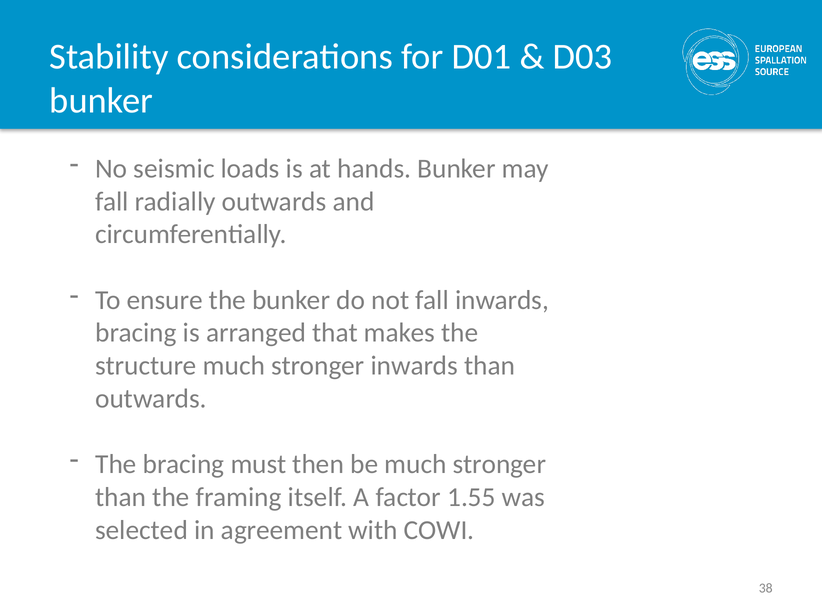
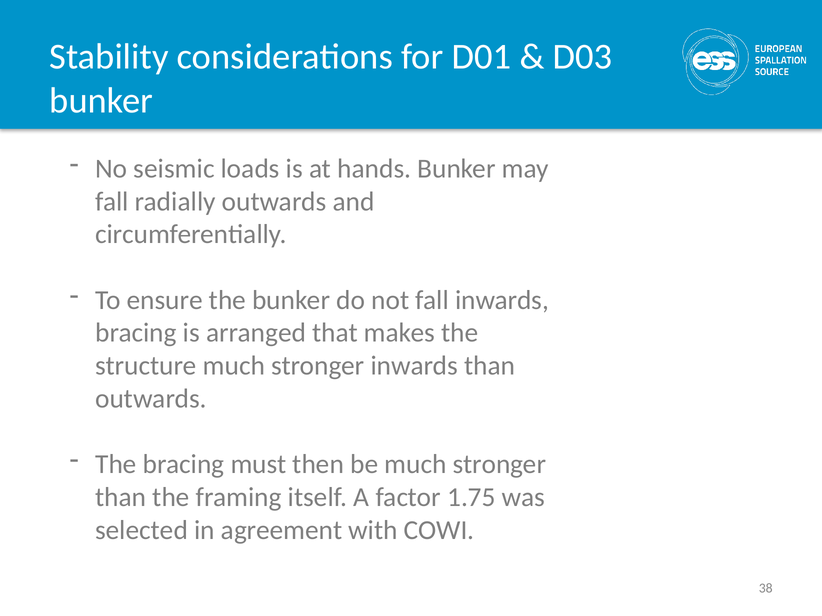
1.55: 1.55 -> 1.75
